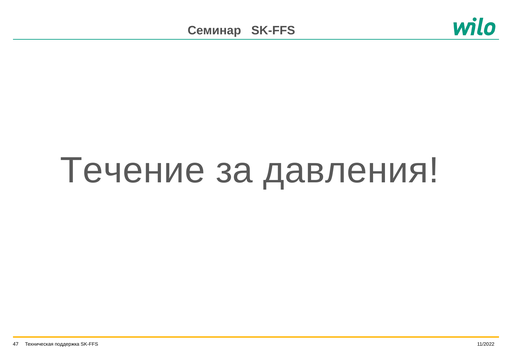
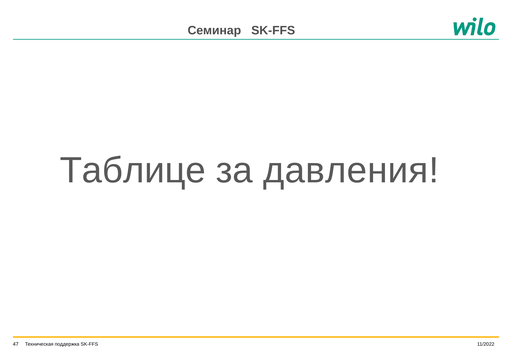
Течение: Течение -> Таблице
